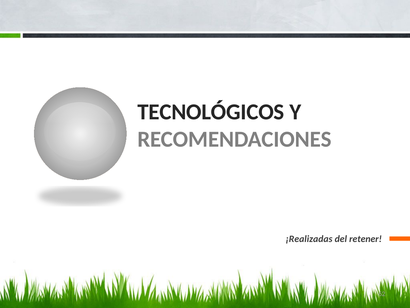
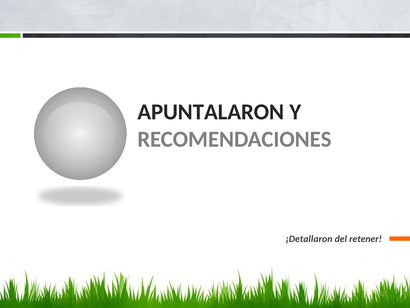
TECNOLÓGICOS: TECNOLÓGICOS -> APUNTALARON
¡Realizadas: ¡Realizadas -> ¡Detallaron
